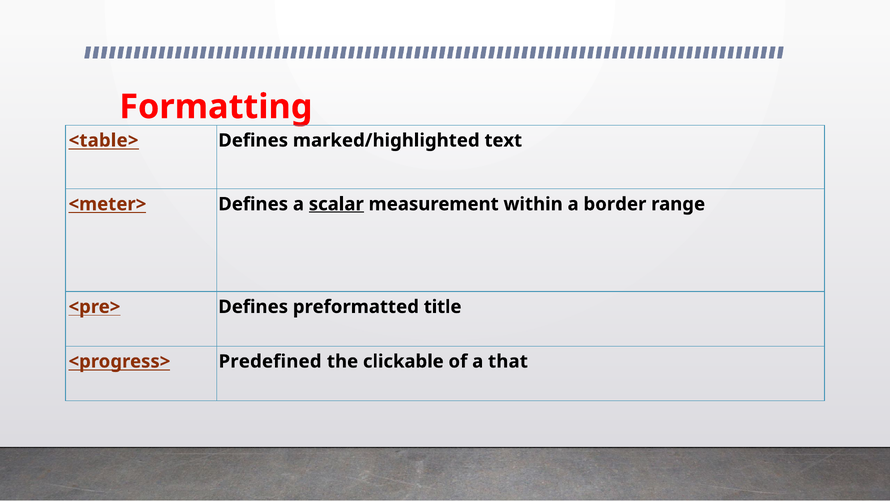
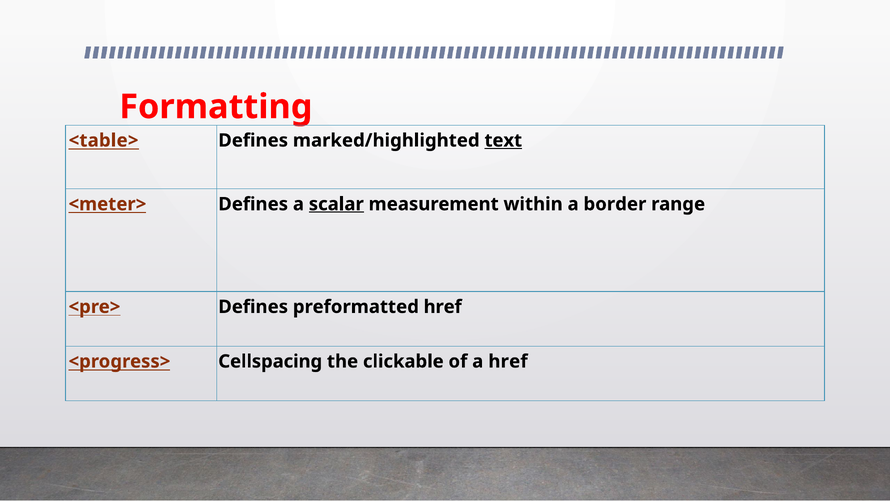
text underline: none -> present
preformatted title: title -> href
Predefined: Predefined -> Cellspacing
a that: that -> href
